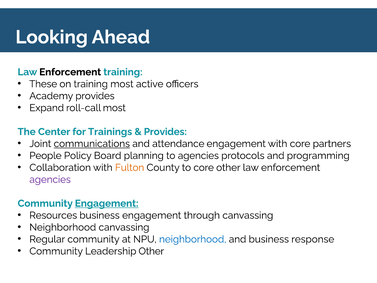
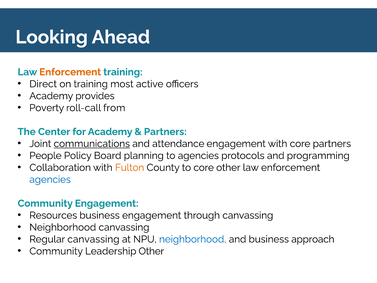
Enforcement at (70, 72) colour: black -> orange
These: These -> Direct
Expand: Expand -> Poverty
roll-call most: most -> from
for Trainings: Trainings -> Academy
Provides at (165, 132): Provides -> Partners
agencies at (50, 179) colour: purple -> blue
Engagement at (107, 203) underline: present -> none
Regular community: community -> canvassing
response: response -> approach
